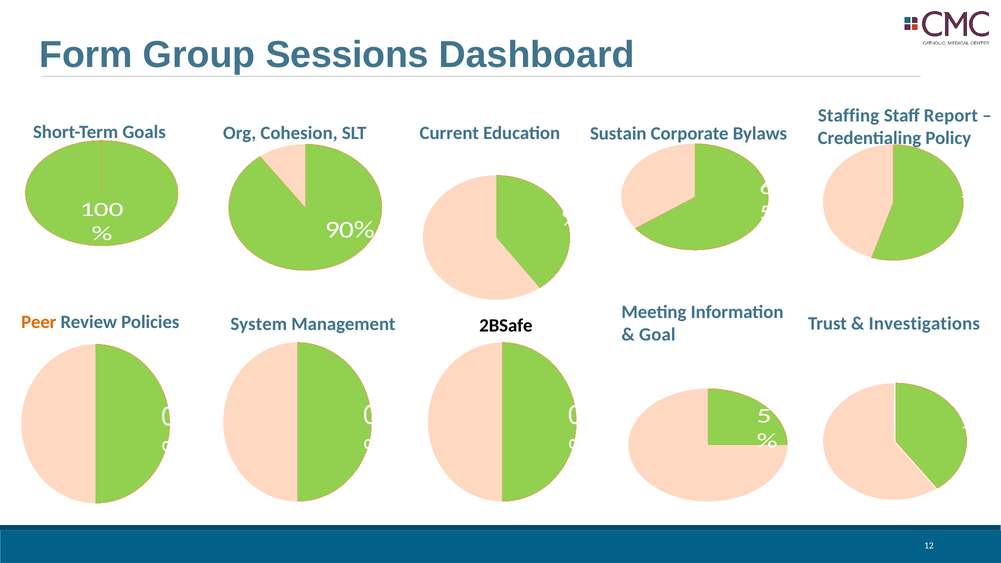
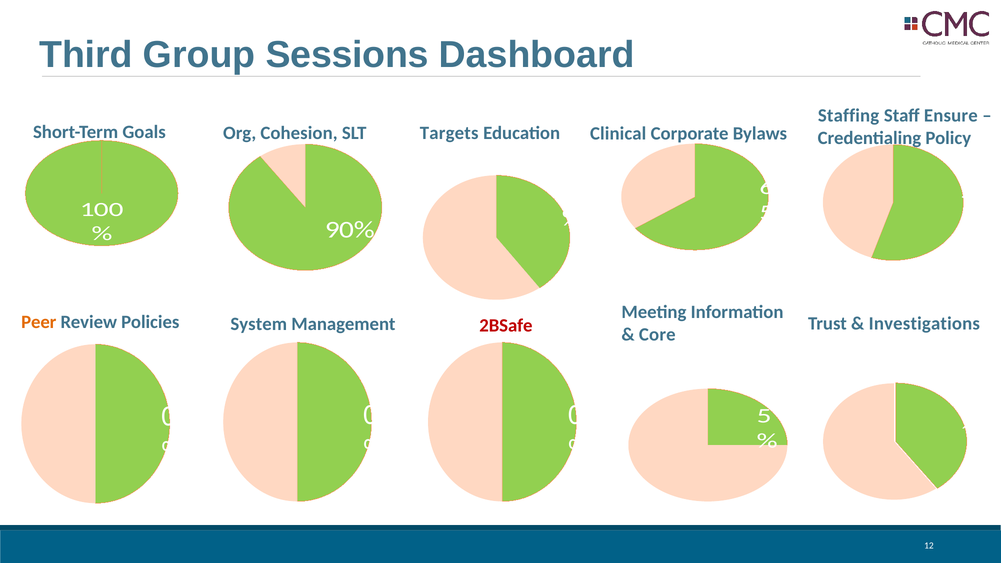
Form: Form -> Third
Report: Report -> Ensure
Current: Current -> Targets
Sustain: Sustain -> Clinical
2BSafe colour: black -> red
Goal: Goal -> Core
